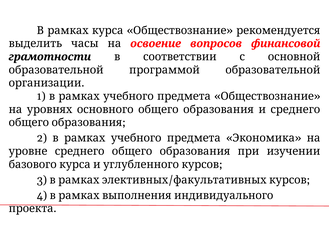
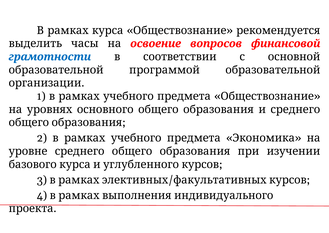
грамотности colour: black -> blue
